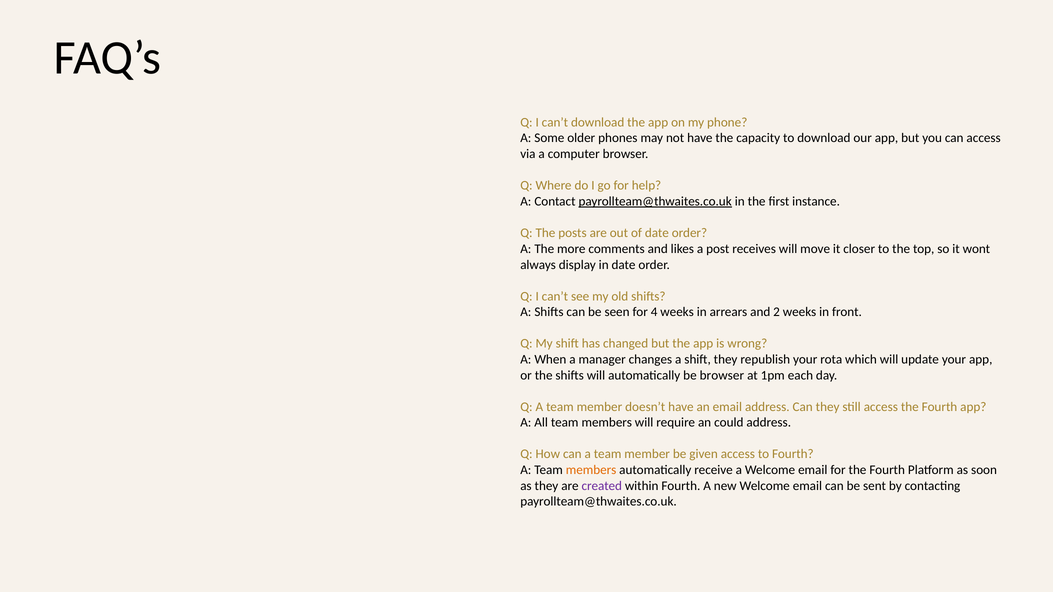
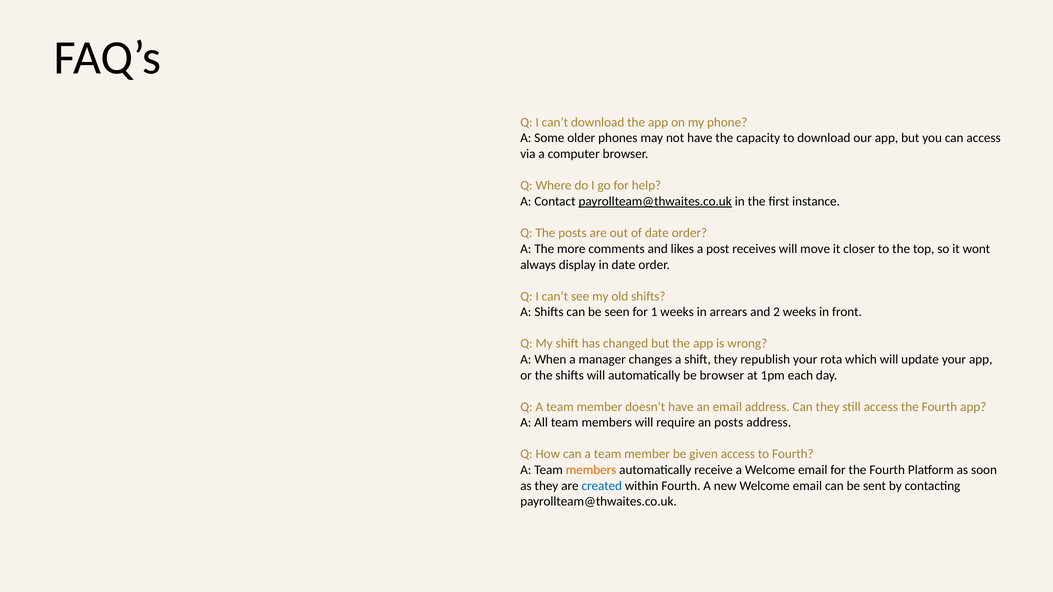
4: 4 -> 1
an could: could -> posts
created colour: purple -> blue
